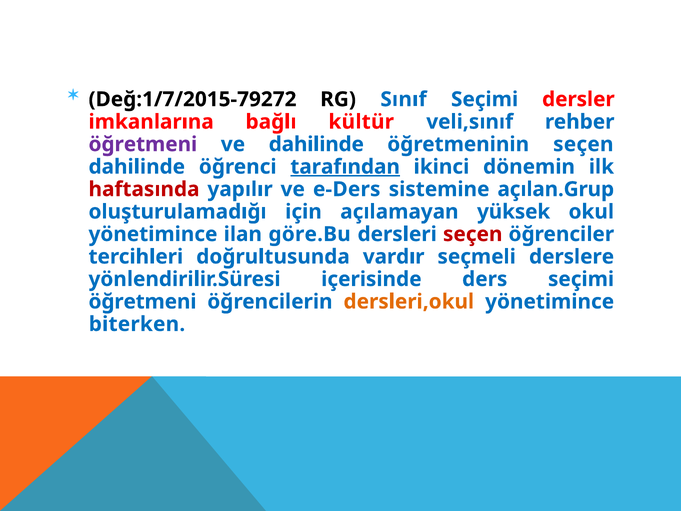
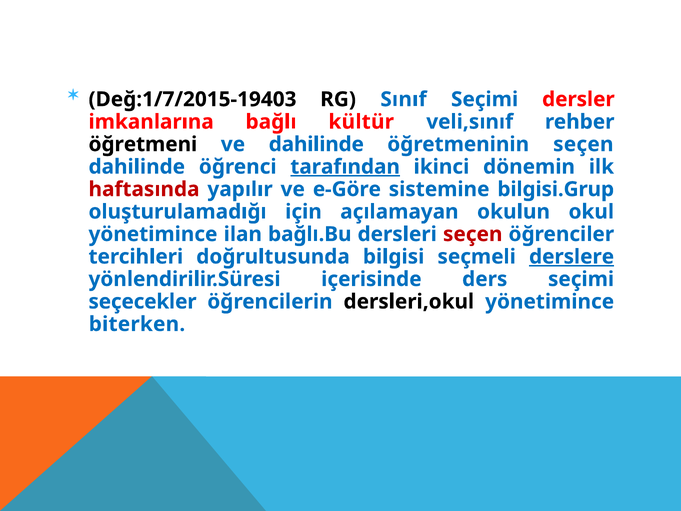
Değ:1/7/2015-79272: Değ:1/7/2015-79272 -> Değ:1/7/2015-19403
öğretmeni at (143, 144) colour: purple -> black
e-Ders: e-Ders -> e-Göre
açılan.Grup: açılan.Grup -> bilgisi.Grup
yüksek: yüksek -> okulun
göre.Bu: göre.Bu -> bağlı.Bu
vardır: vardır -> bilgisi
derslere underline: none -> present
öğretmeni at (142, 302): öğretmeni -> seçecekler
dersleri,okul colour: orange -> black
